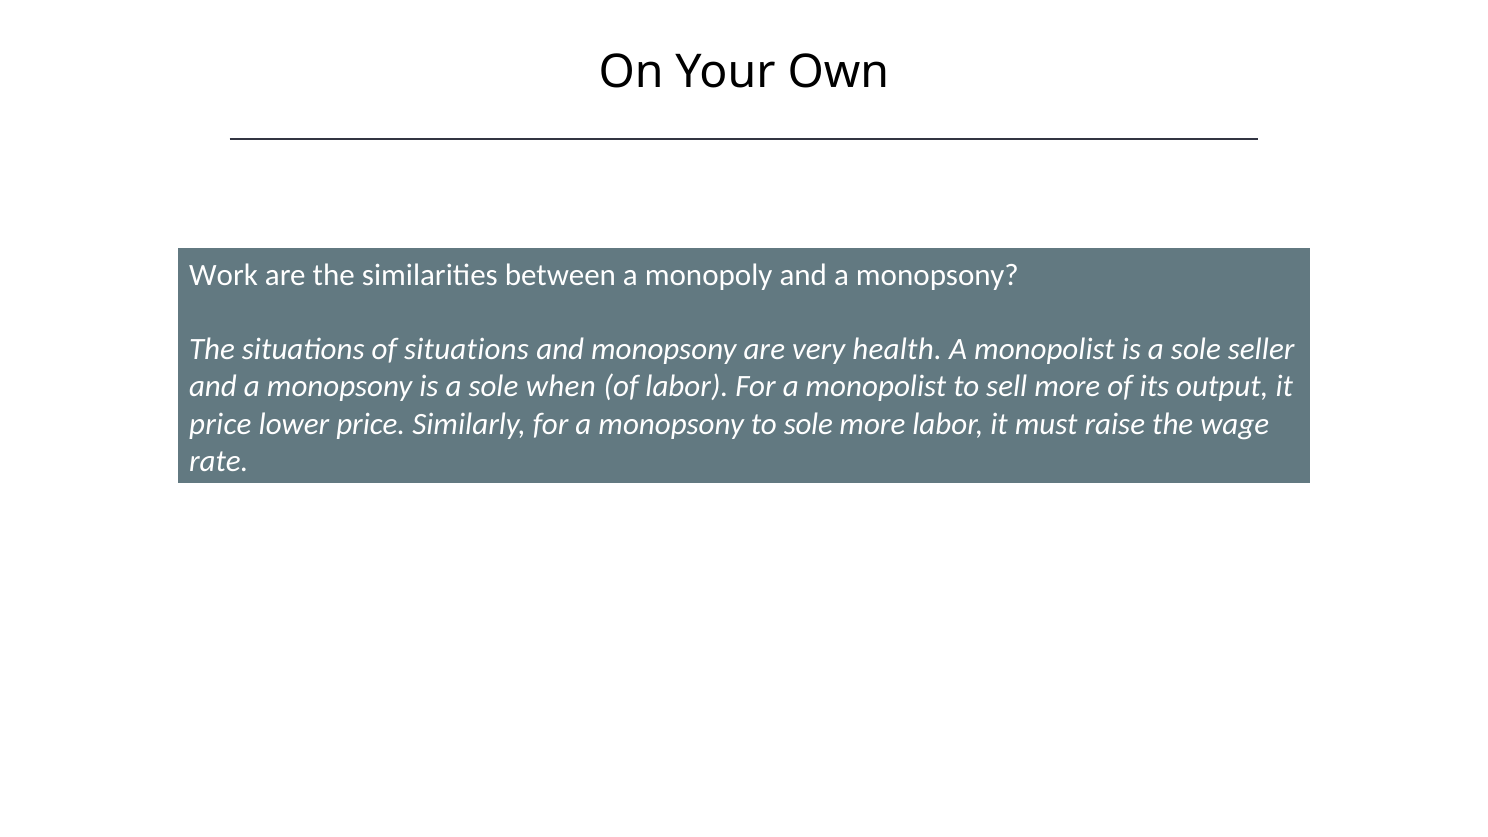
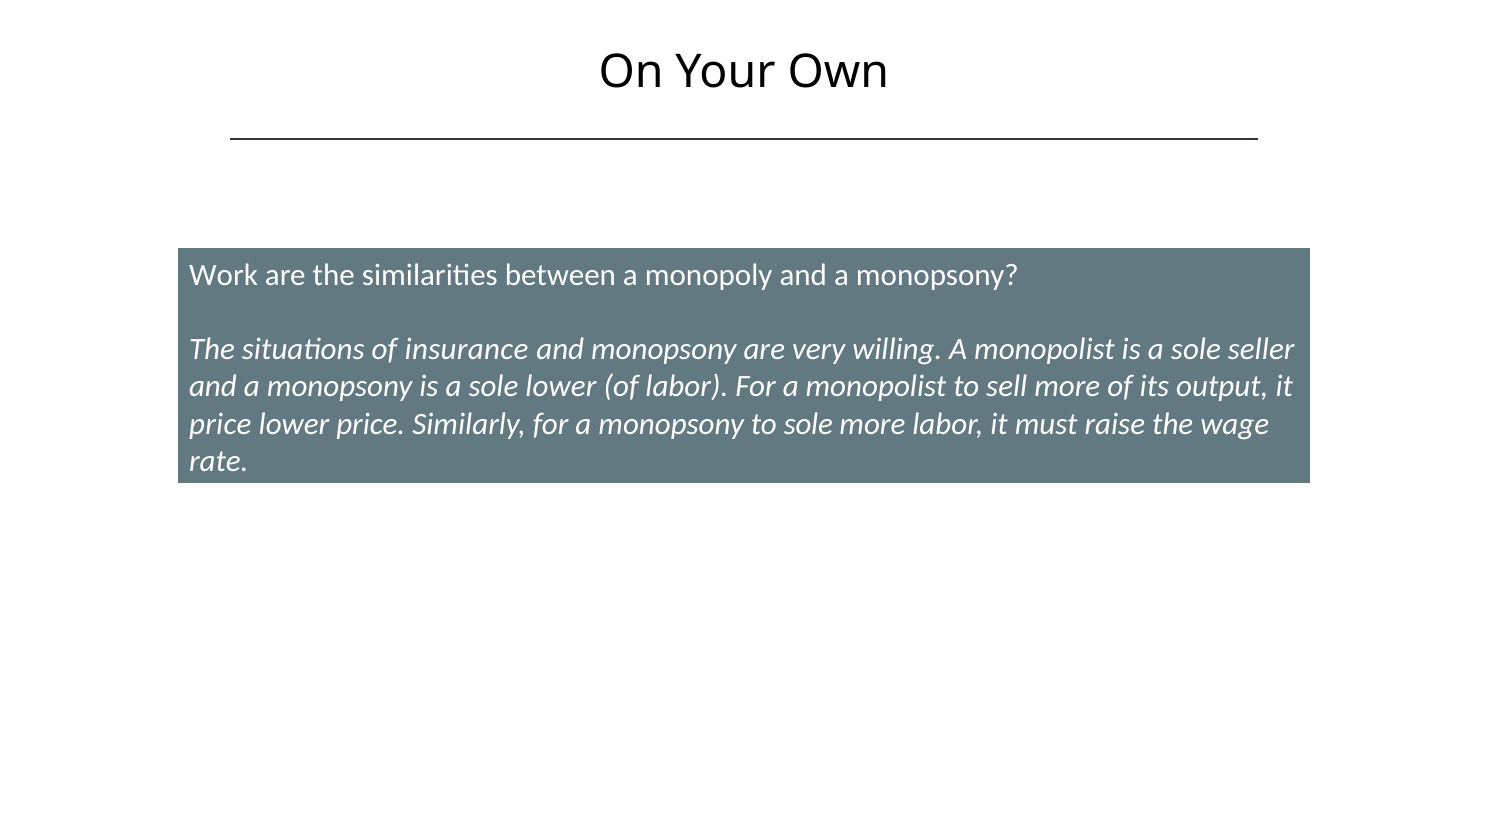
of situations: situations -> insurance
health: health -> willing
sole when: when -> lower
